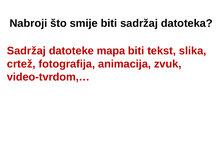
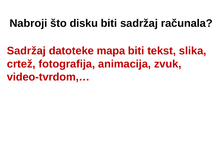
smije: smije -> disku
datoteka: datoteka -> računala
